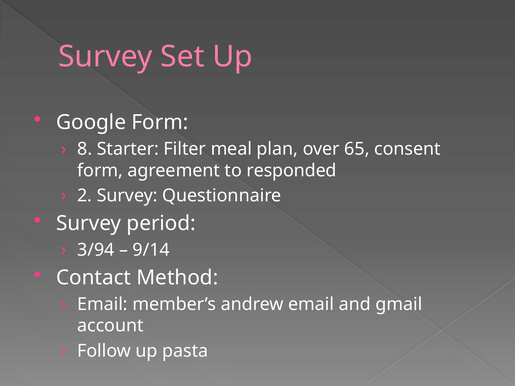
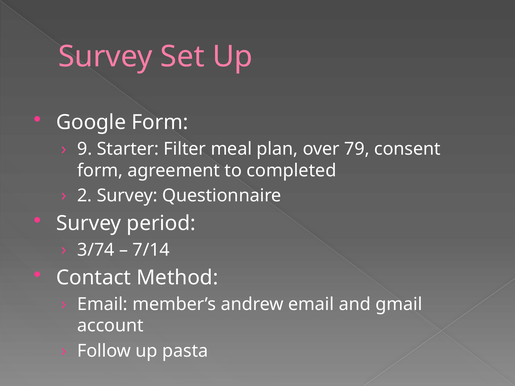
8: 8 -> 9
65: 65 -> 79
responded: responded -> completed
3/94: 3/94 -> 3/74
9/14: 9/14 -> 7/14
